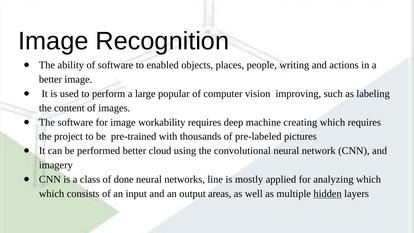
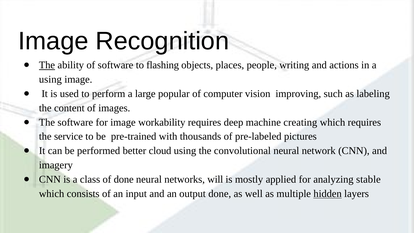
The at (47, 65) underline: none -> present
enabled: enabled -> flashing
better at (50, 79): better -> using
project: project -> service
line: line -> will
analyzing which: which -> stable
output areas: areas -> done
